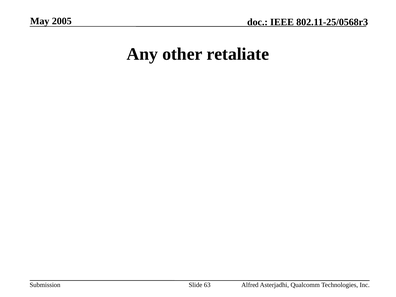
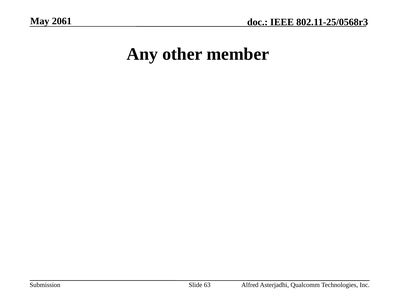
2005: 2005 -> 2061
retaliate: retaliate -> member
